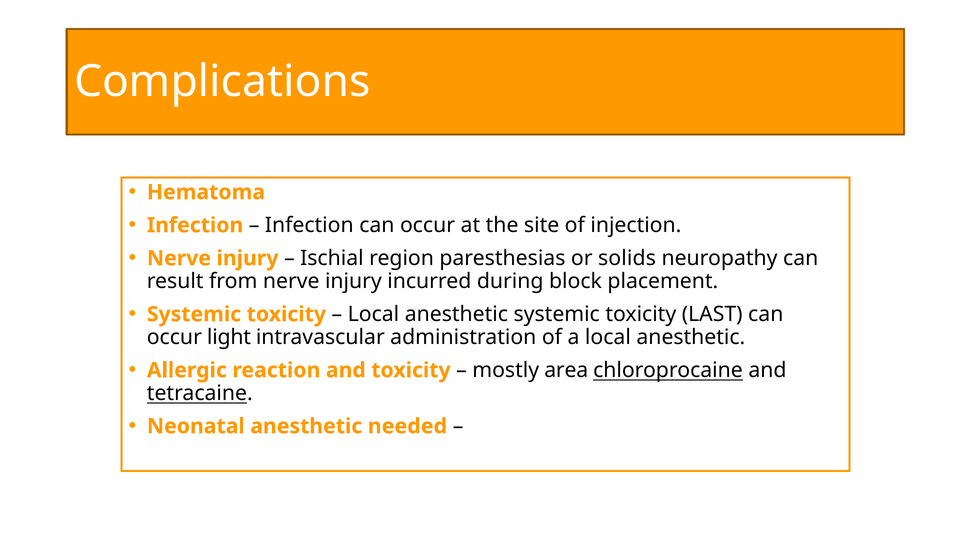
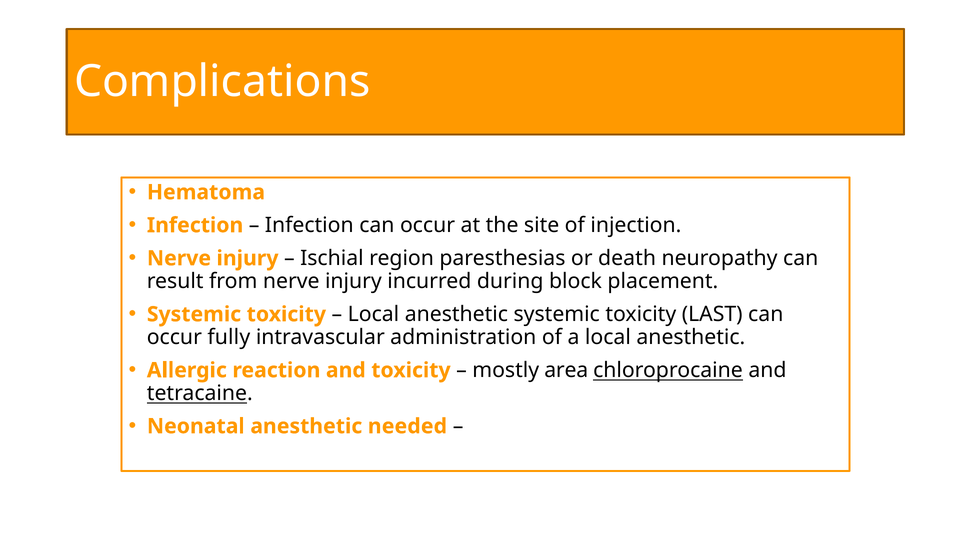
solids: solids -> death
light: light -> fully
